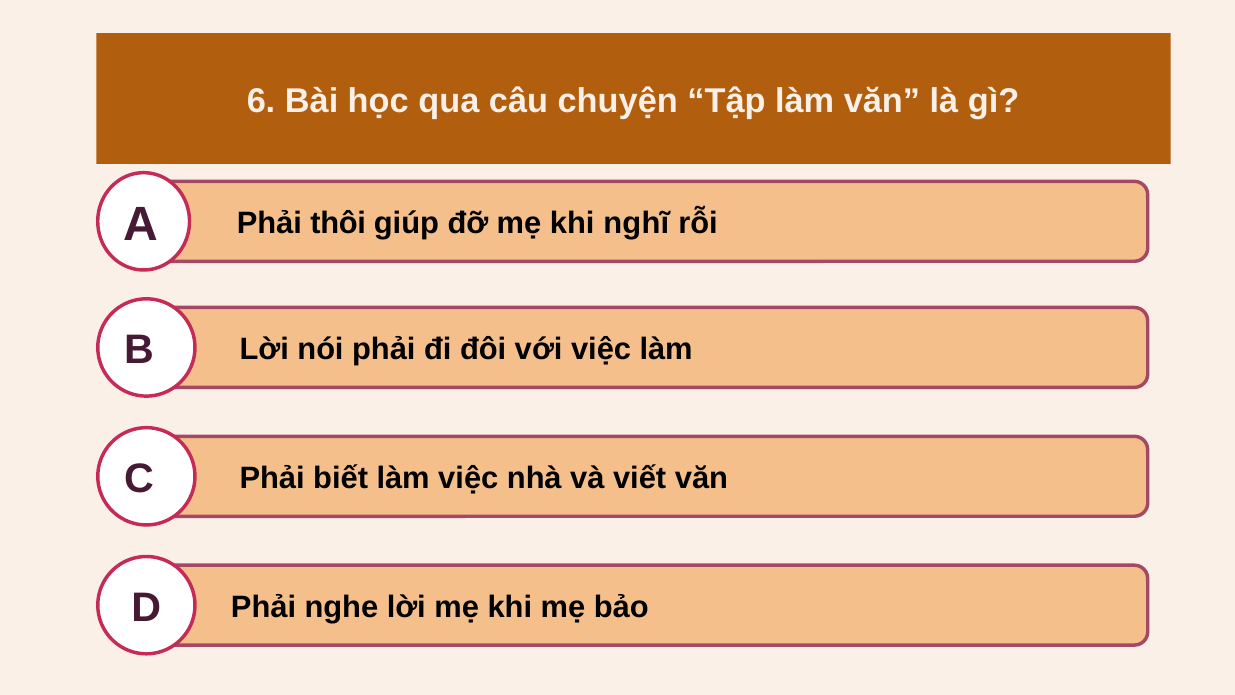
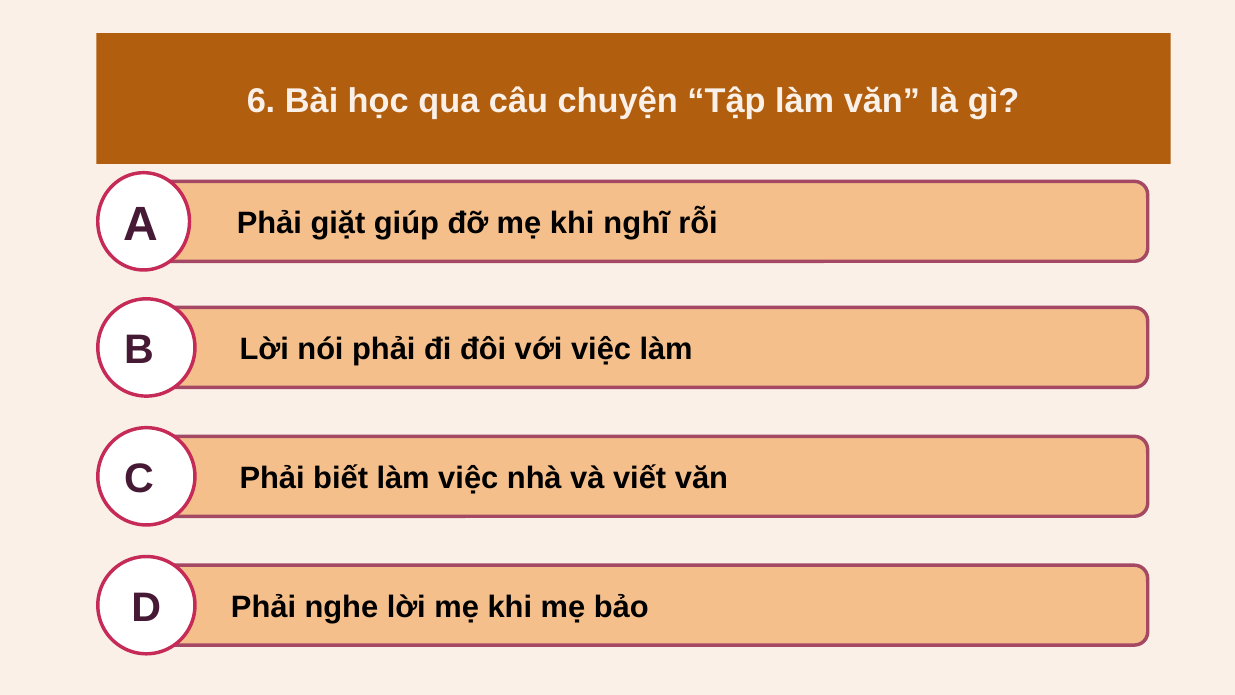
thôi: thôi -> giặt
